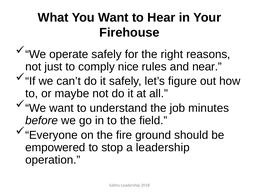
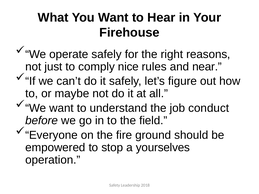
minutes: minutes -> conduct
a leadership: leadership -> yourselves
